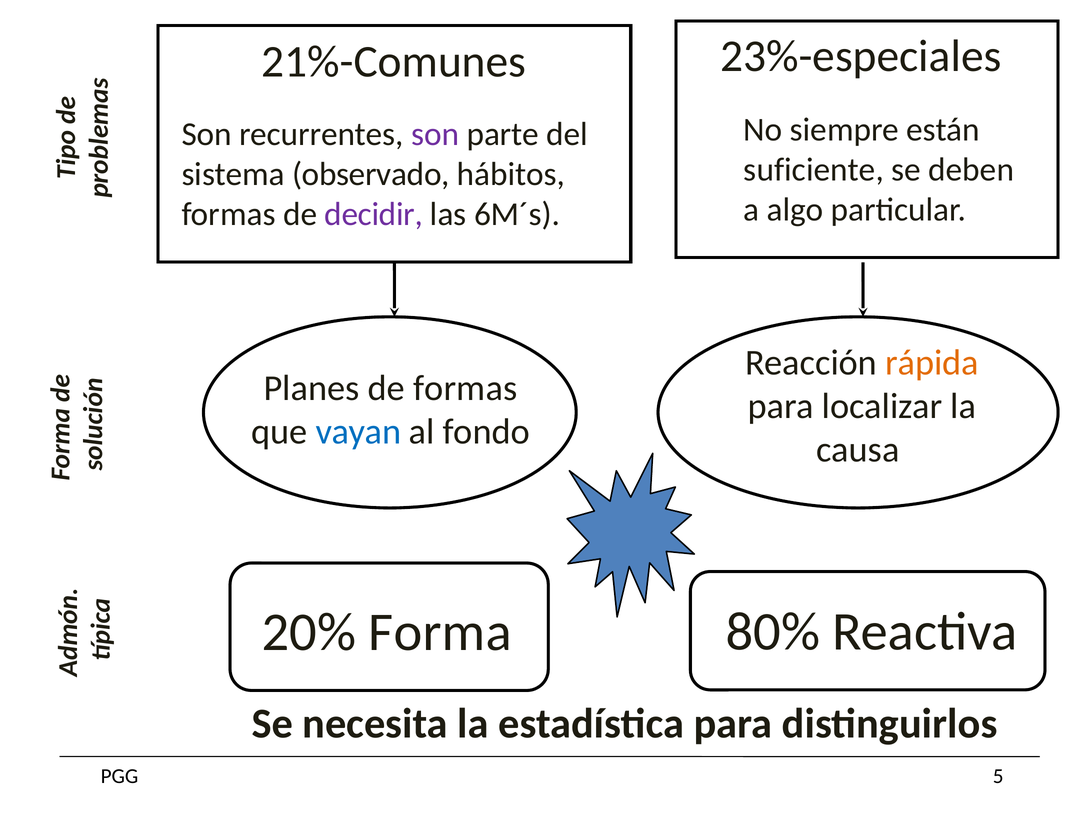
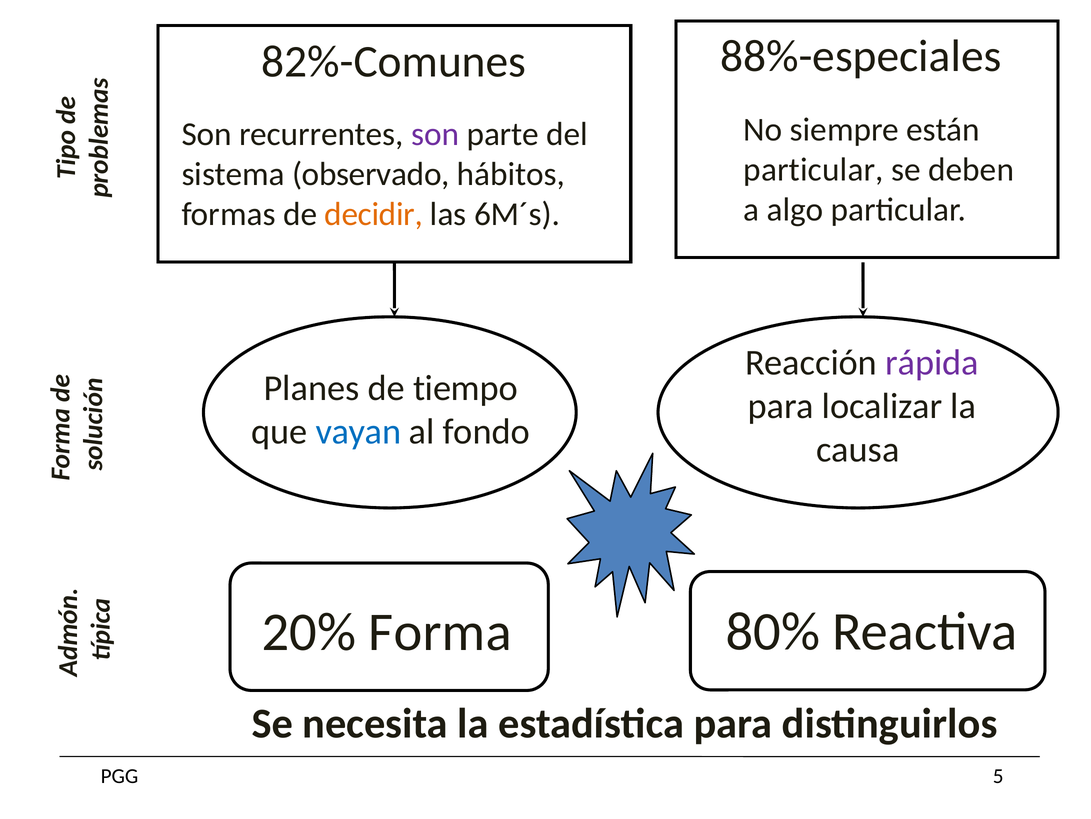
23%-especiales: 23%-especiales -> 88%-especiales
21%-Comunes: 21%-Comunes -> 82%-Comunes
suficiente at (814, 170): suficiente -> particular
decidir colour: purple -> orange
rápida colour: orange -> purple
de formas: formas -> tiempo
